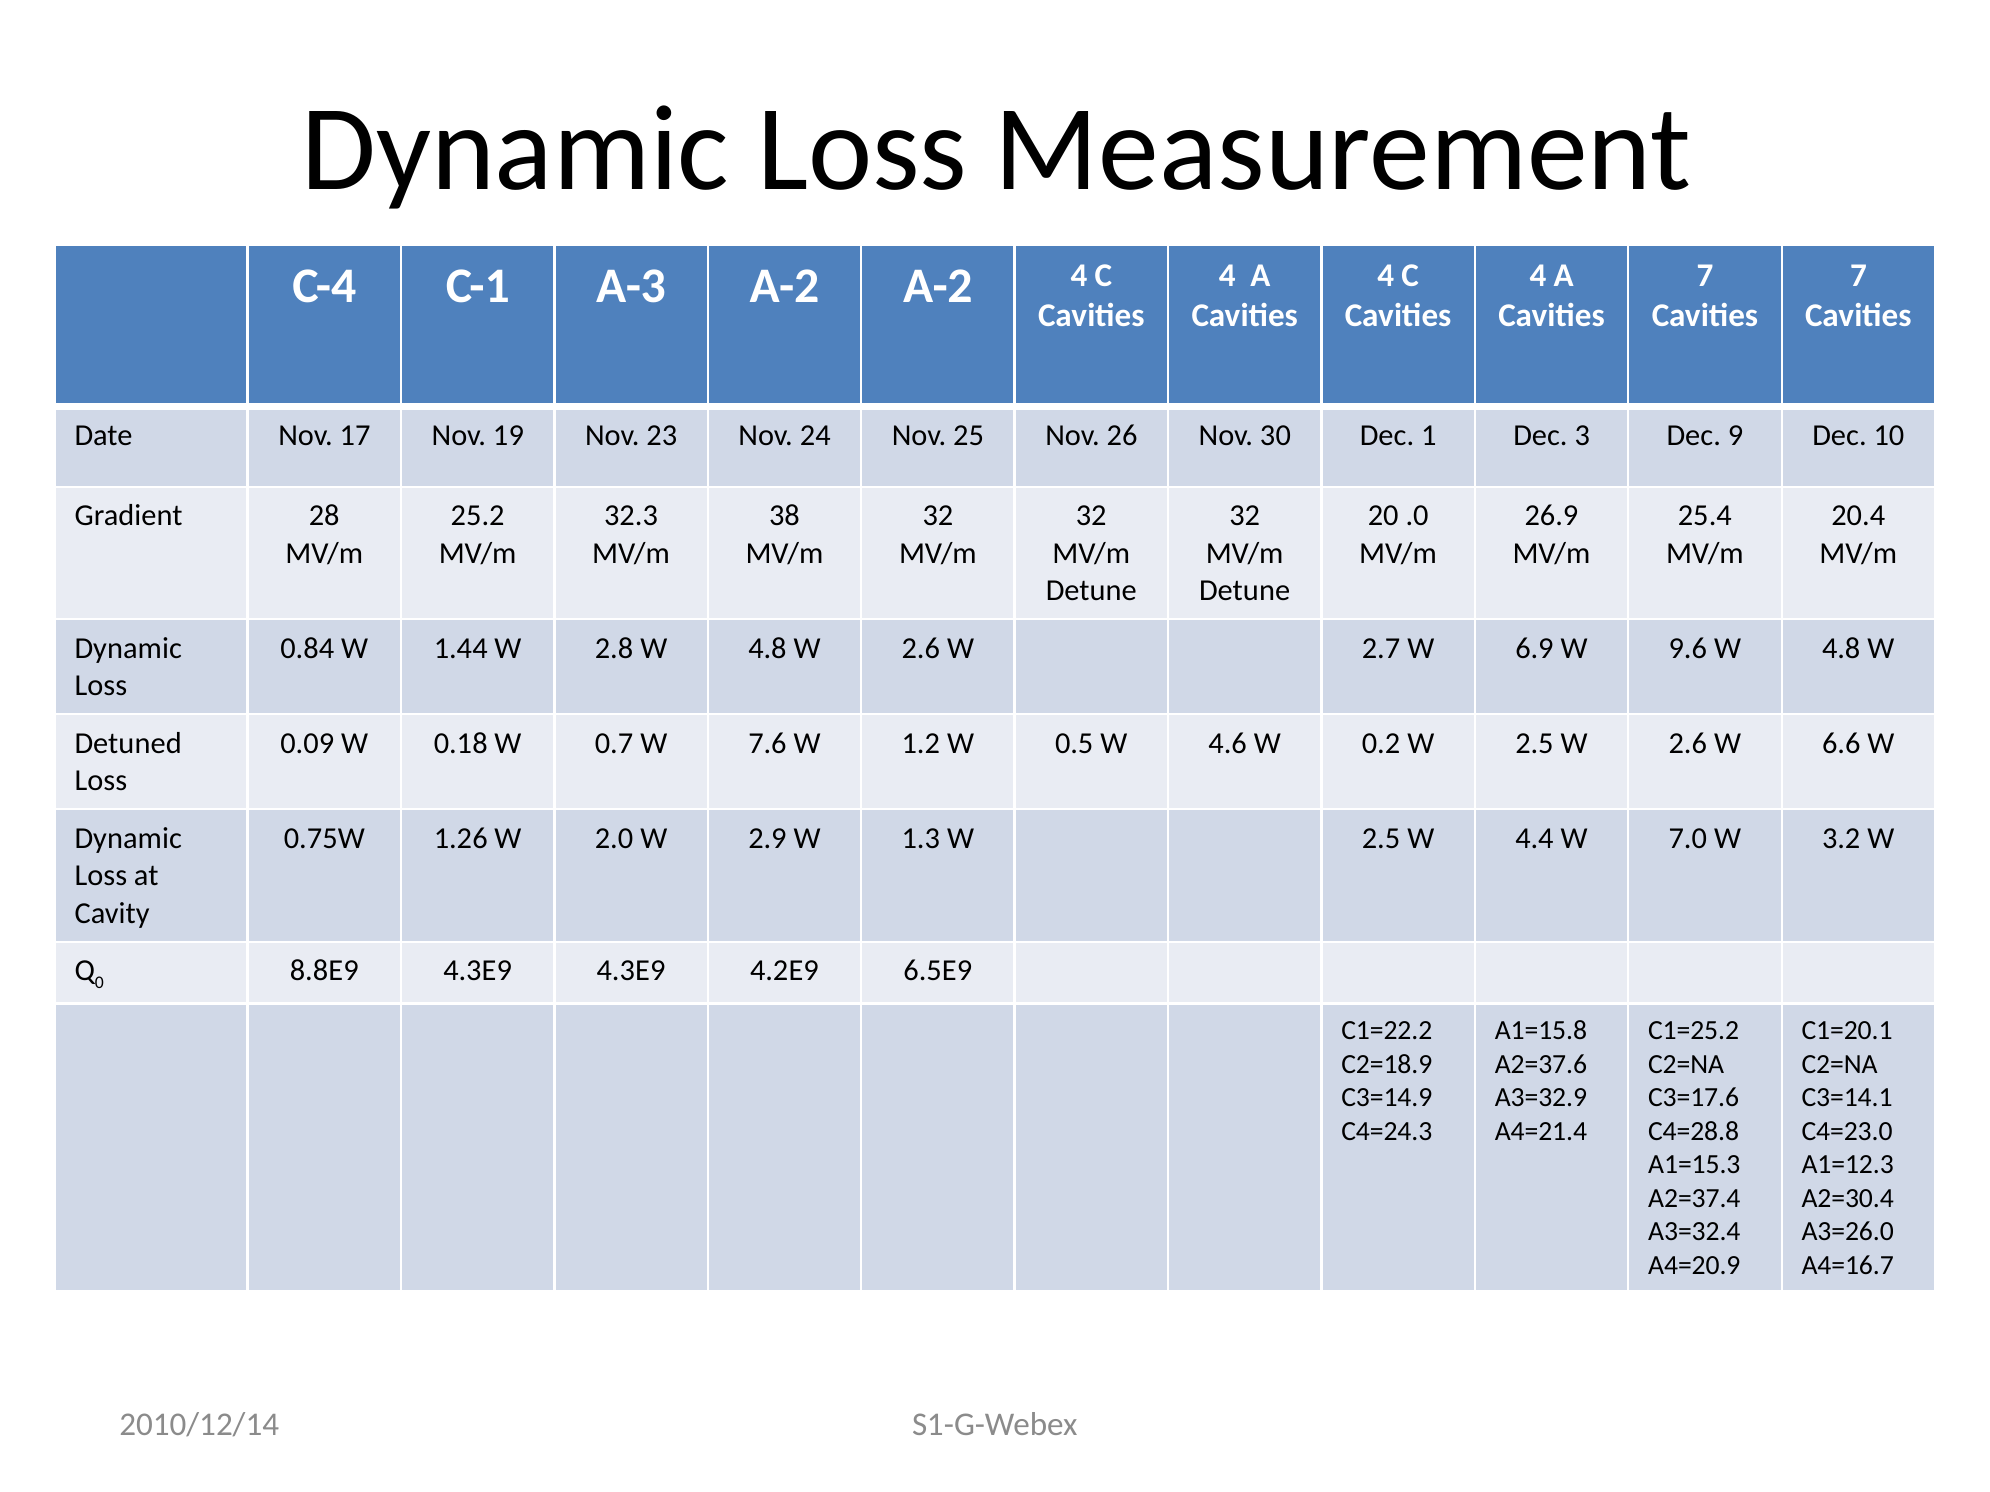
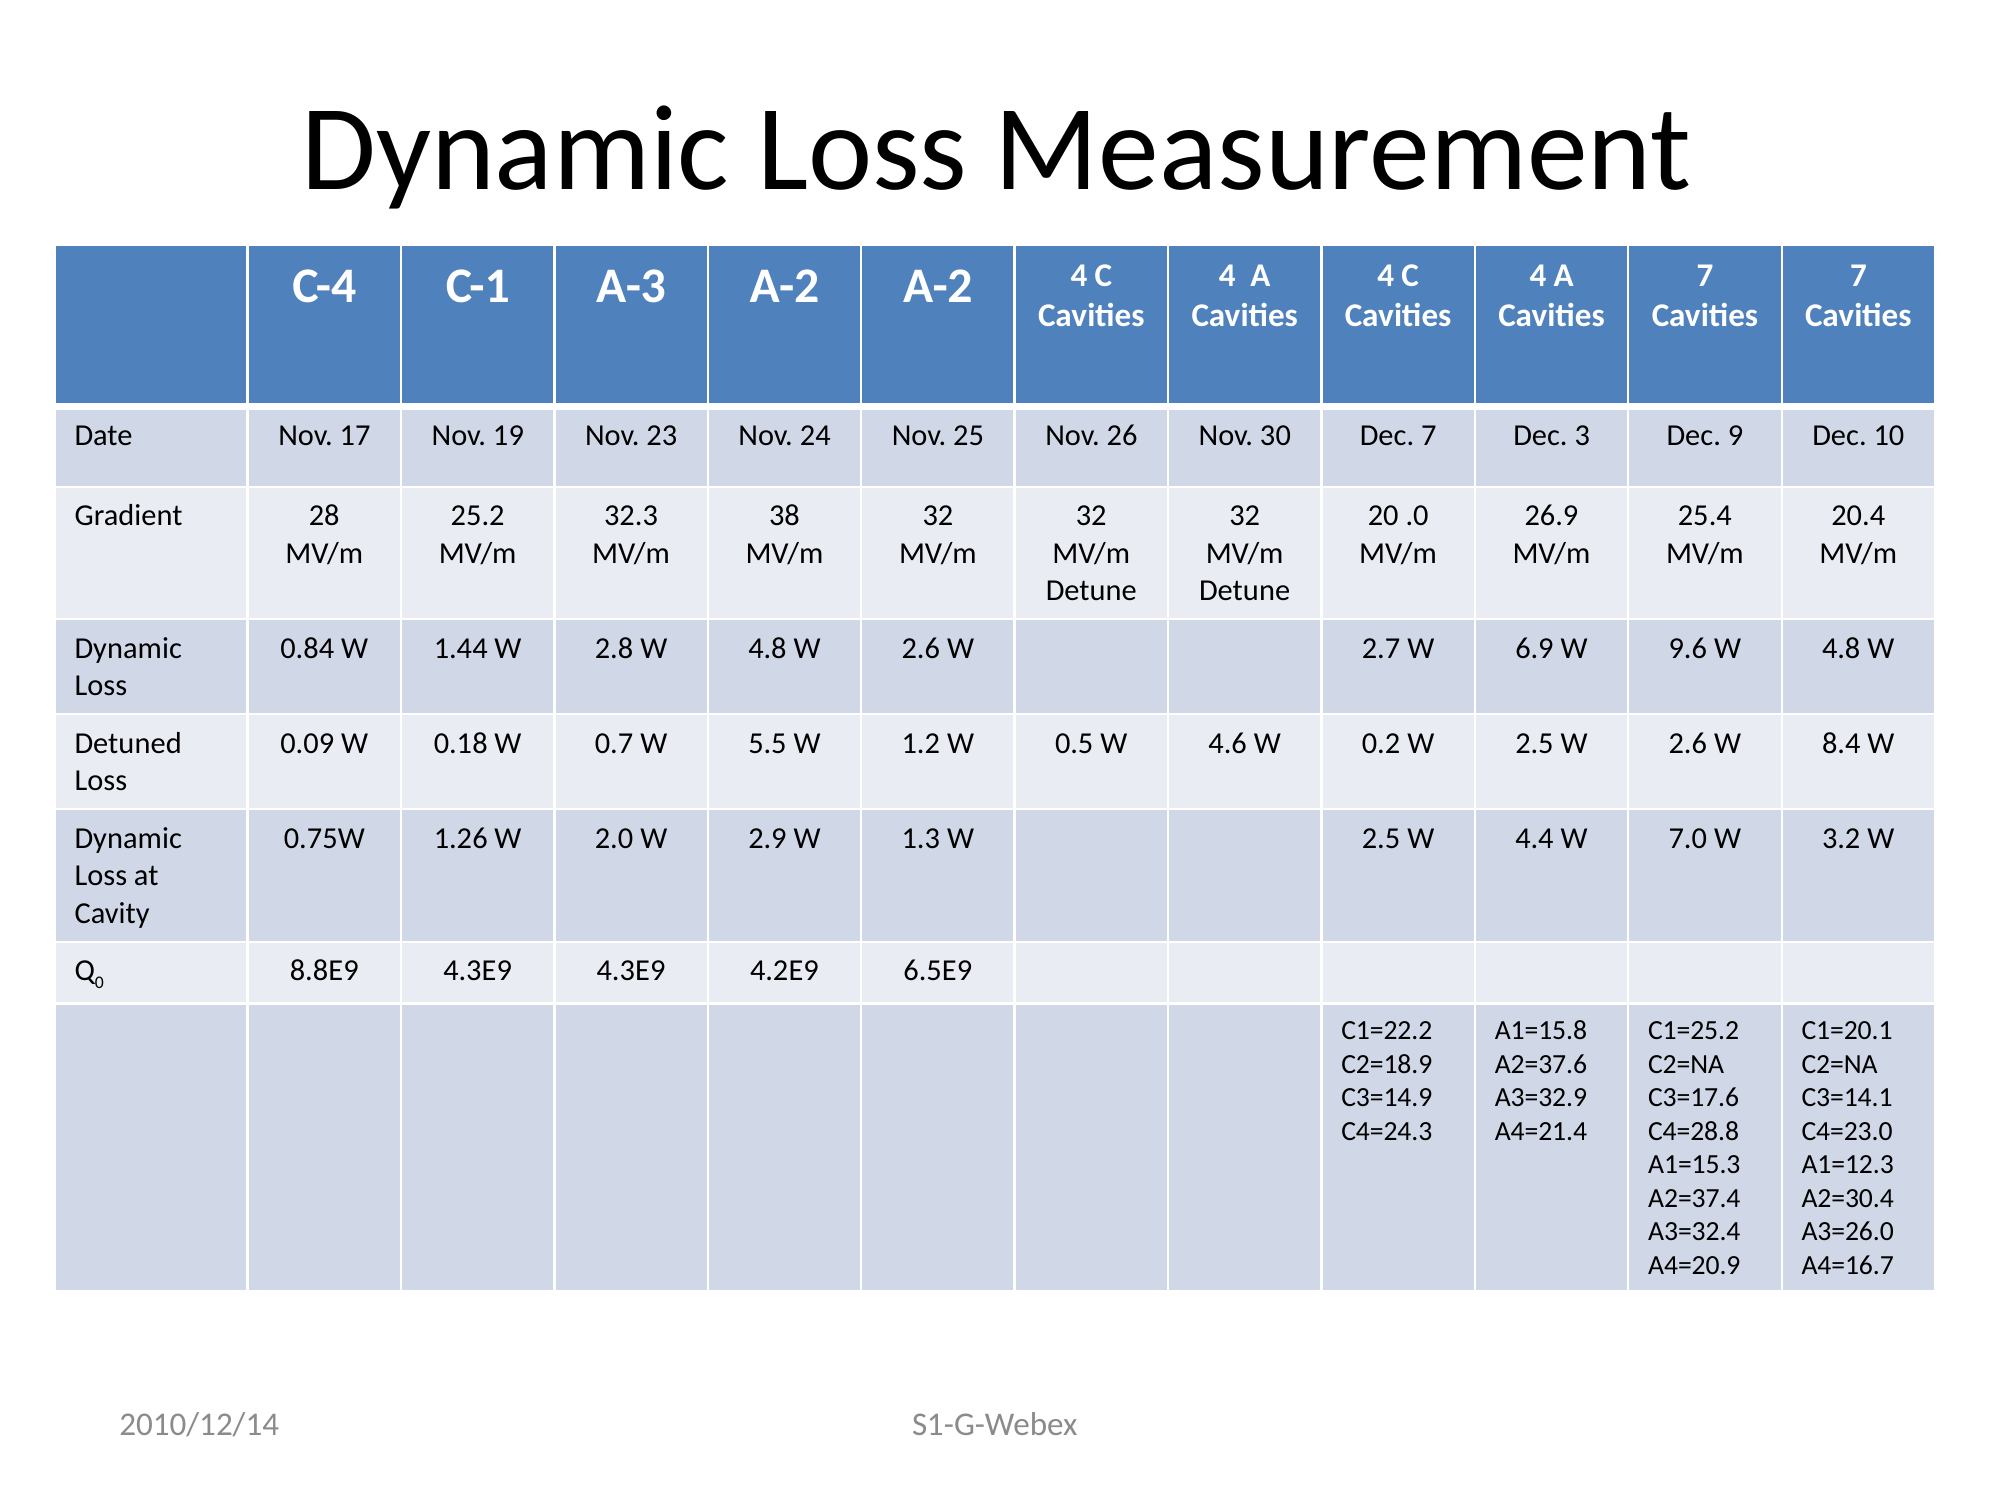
Dec 1: 1 -> 7
7.6: 7.6 -> 5.5
6.6: 6.6 -> 8.4
